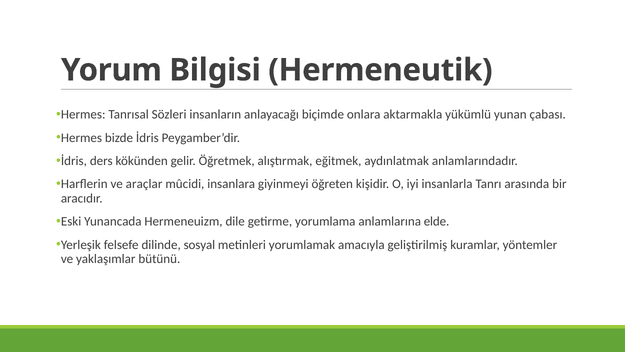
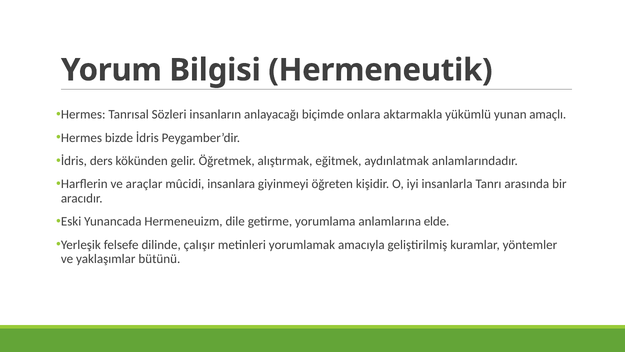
çabası: çabası -> amaçlı
sosyal: sosyal -> çalışır
